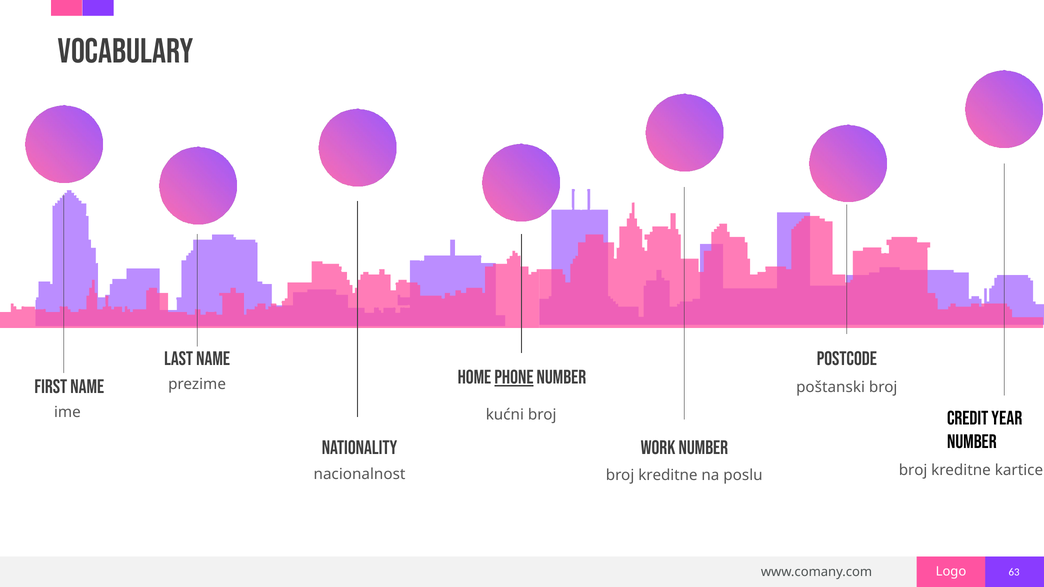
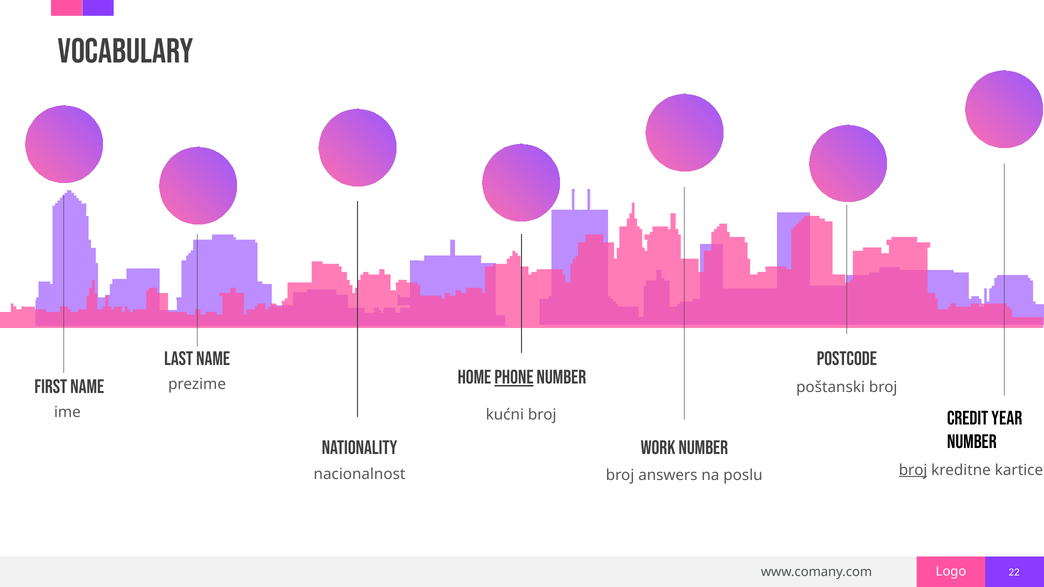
broj at (913, 470) underline: none -> present
kreditne at (668, 475): kreditne -> answers
63: 63 -> 22
